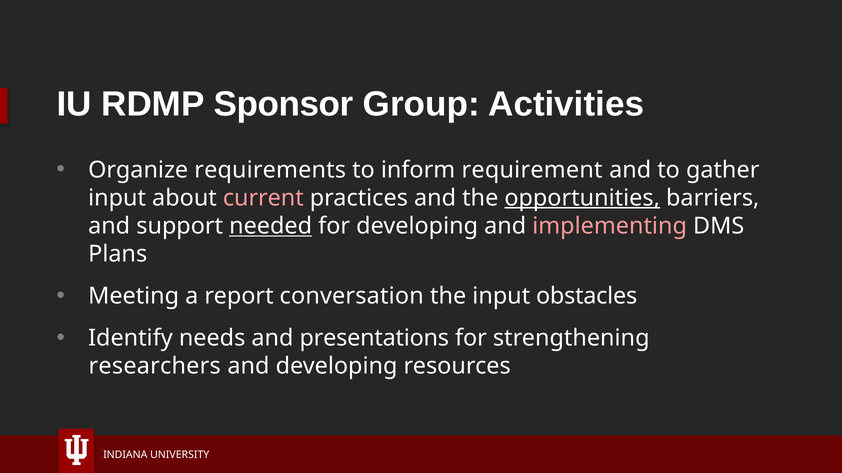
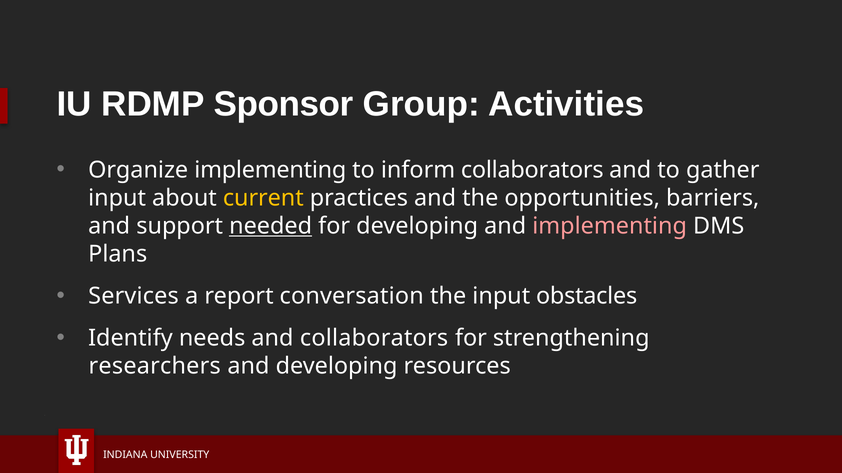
Organize requirements: requirements -> implementing
inform requirement: requirement -> collaborators
current colour: pink -> yellow
opportunities underline: present -> none
Meeting: Meeting -> Services
and presentations: presentations -> collaborators
